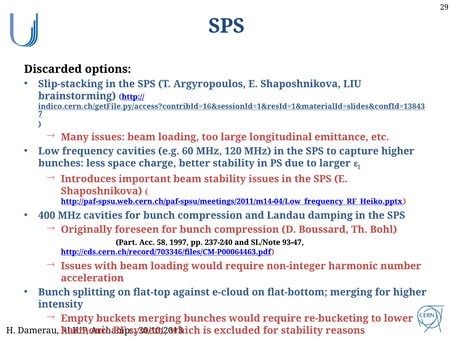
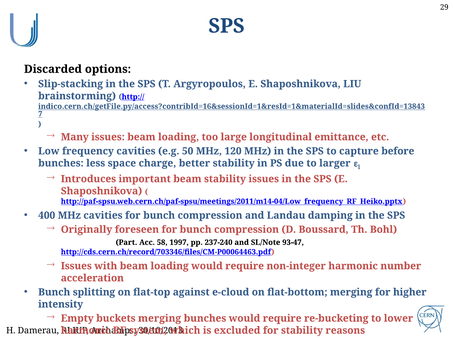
60: 60 -> 50
capture higher: higher -> before
